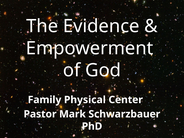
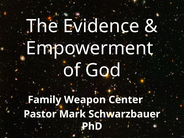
Physical: Physical -> Weapon
